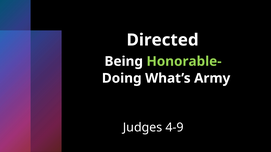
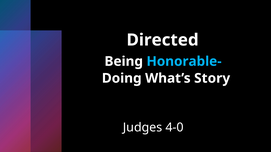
Honorable- colour: light green -> light blue
Army: Army -> Story
4-9: 4-9 -> 4-0
